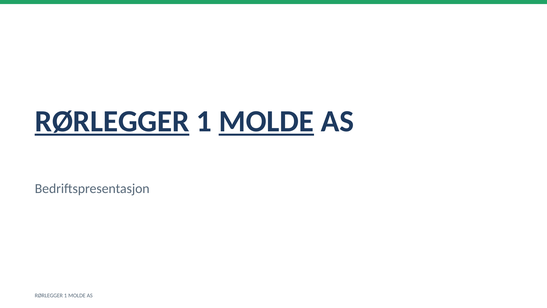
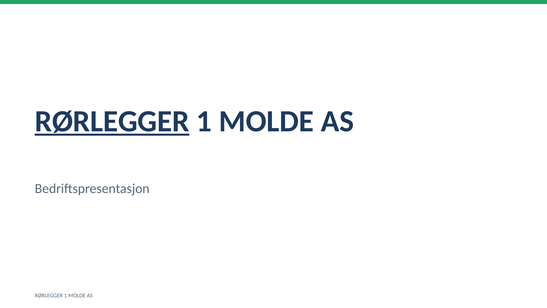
MOLDE at (266, 121) underline: present -> none
